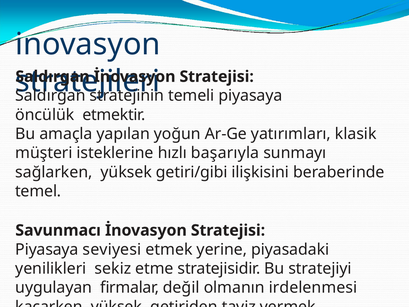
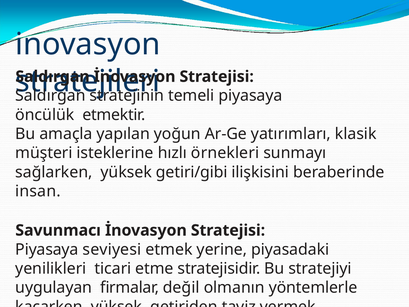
başarıyla: başarıyla -> örnekleri
temel: temel -> insan
sekiz: sekiz -> ticari
irdelenmesi: irdelenmesi -> yöntemlerle
